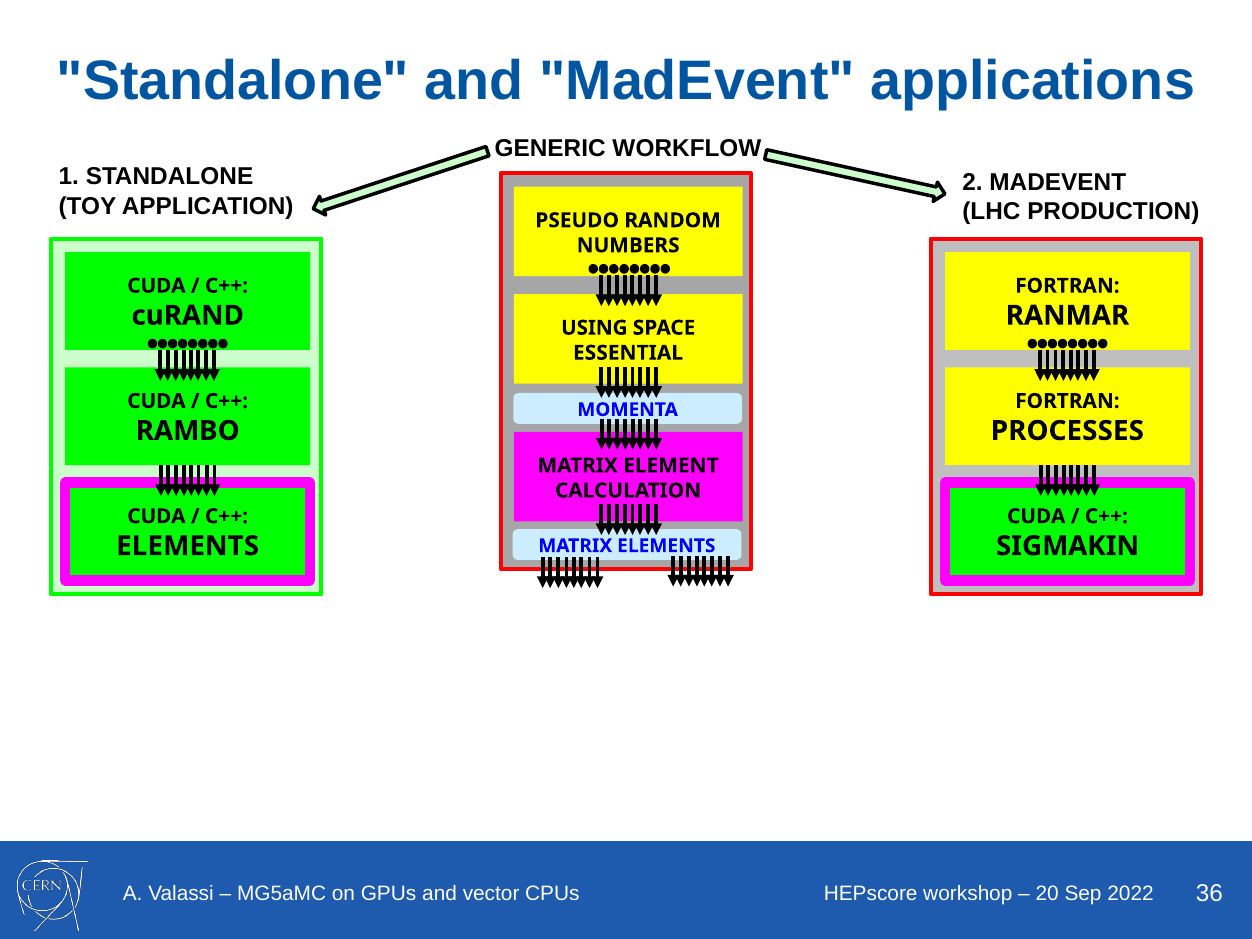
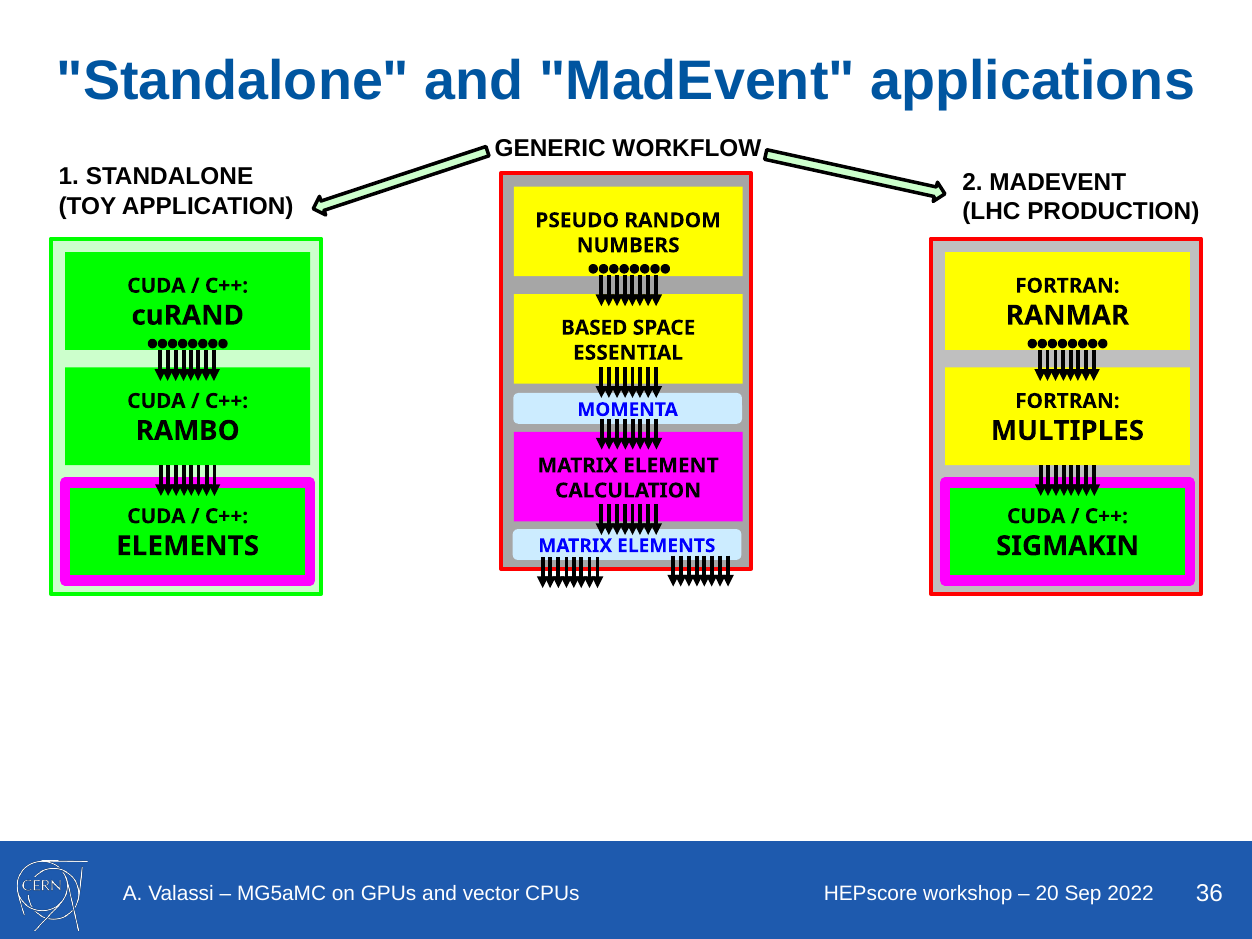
USING: USING -> BASED
PROCESSES: PROCESSES -> MULTIPLES
